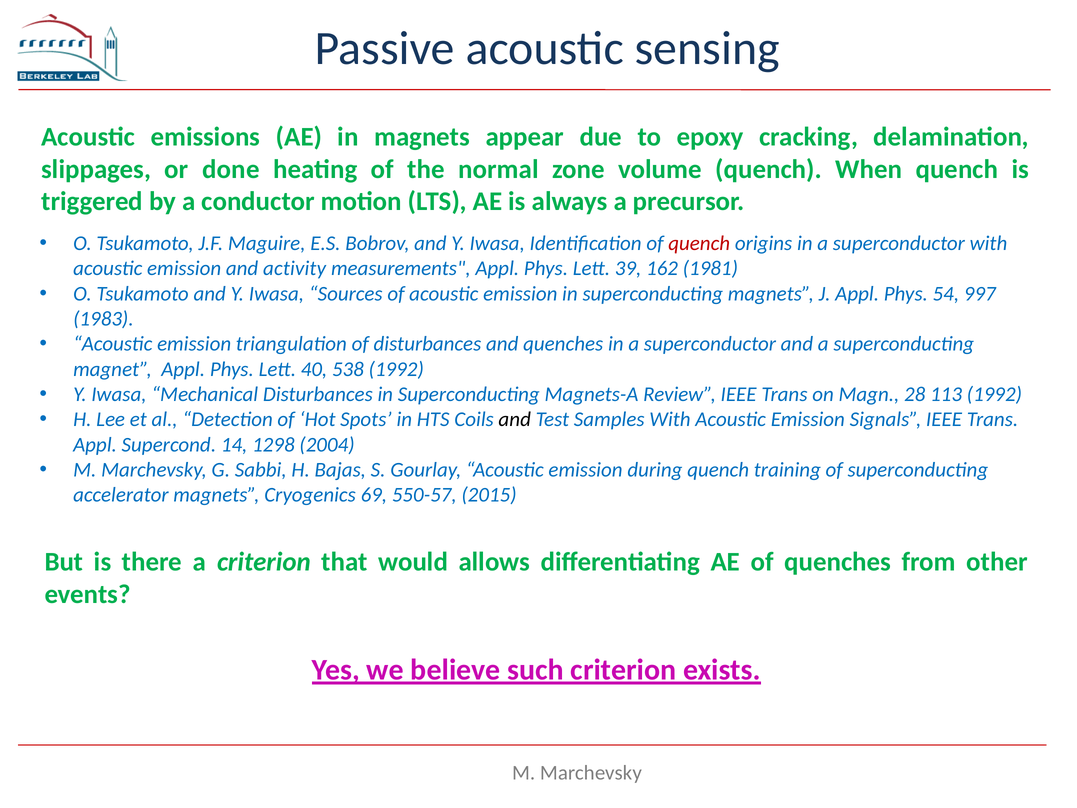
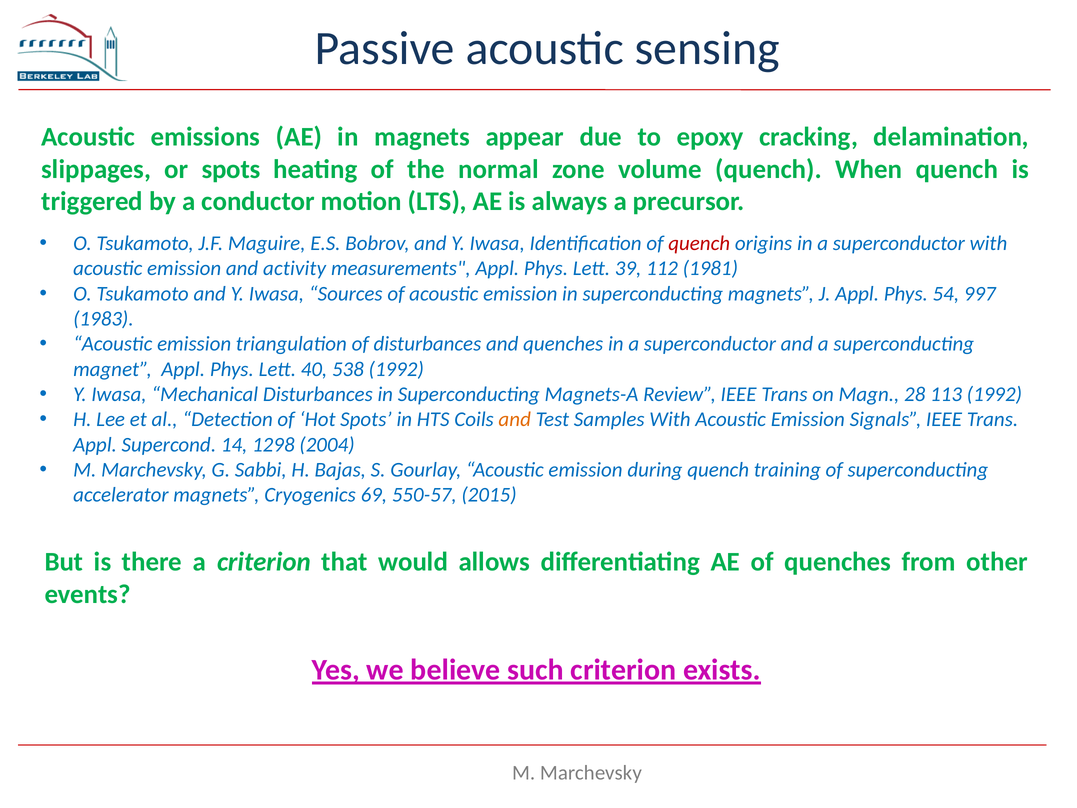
or done: done -> spots
162: 162 -> 112
and at (515, 419) colour: black -> orange
